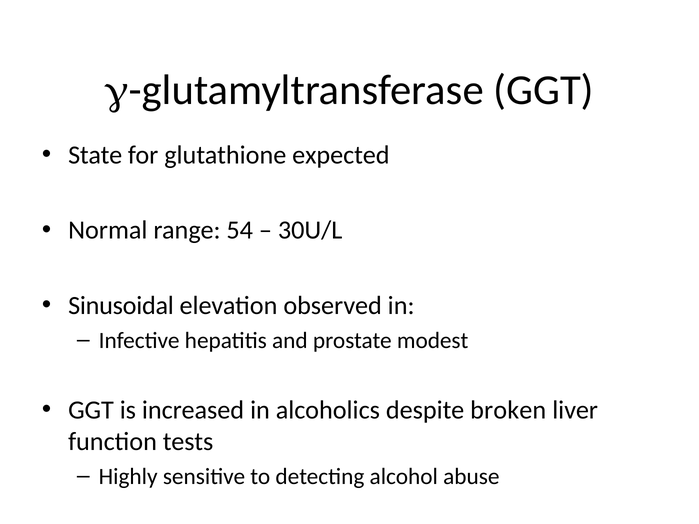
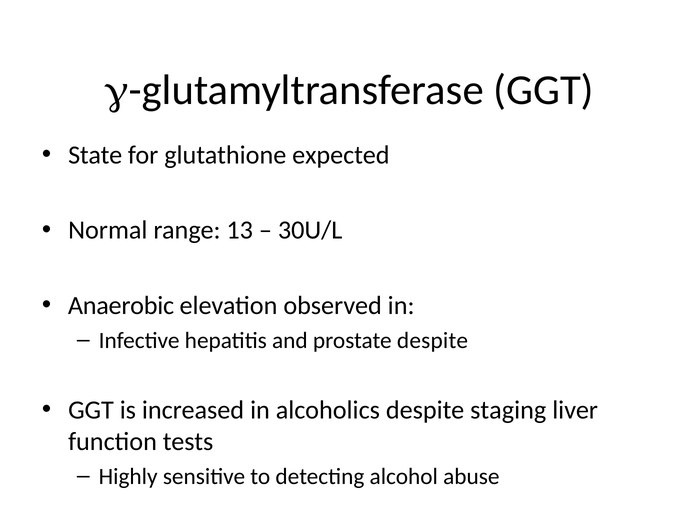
54: 54 -> 13
Sinusoidal: Sinusoidal -> Anaerobic
prostate modest: modest -> despite
broken: broken -> staging
